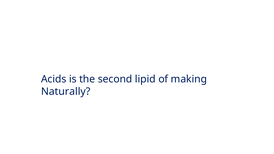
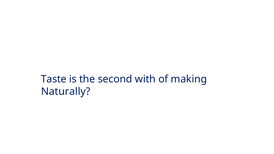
Acids: Acids -> Taste
lipid: lipid -> with
